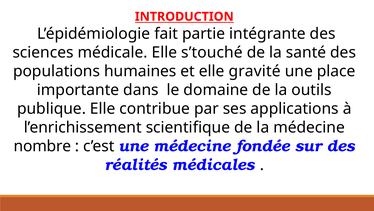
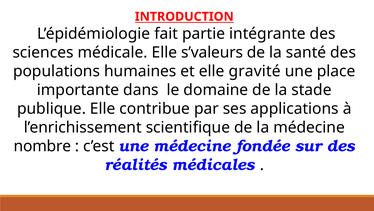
s’touché: s’touché -> s’valeurs
outils: outils -> stade
